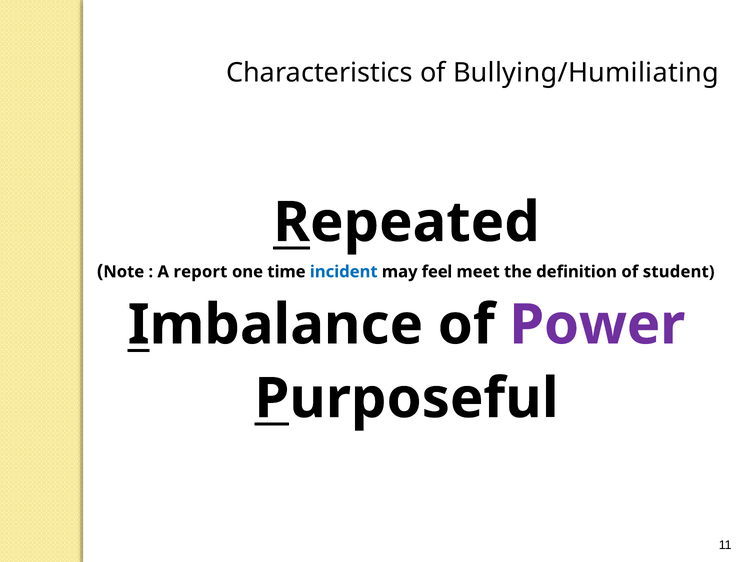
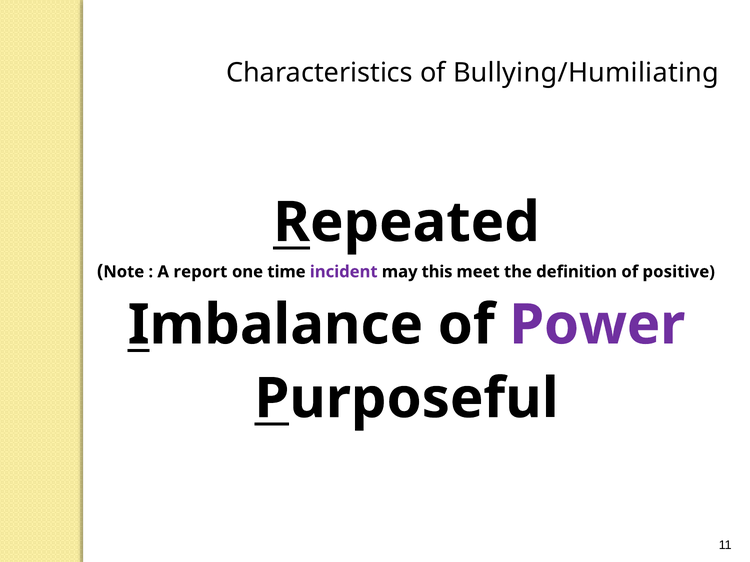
incident colour: blue -> purple
feel: feel -> this
student: student -> positive
